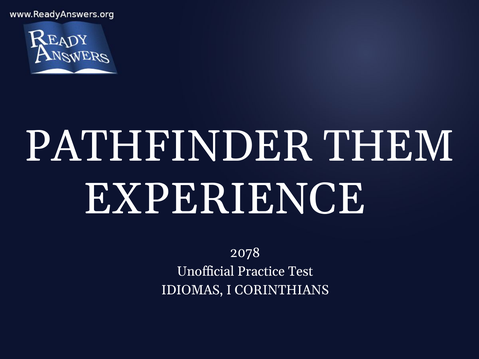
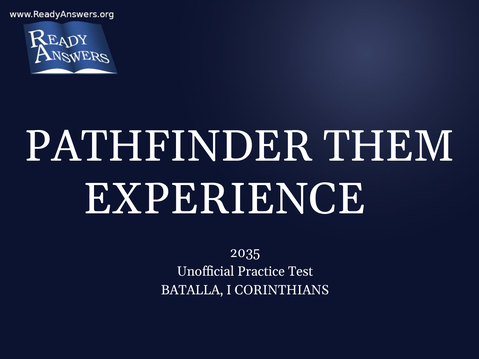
2078: 2078 -> 2035
IDIOMAS: IDIOMAS -> BATALLA
